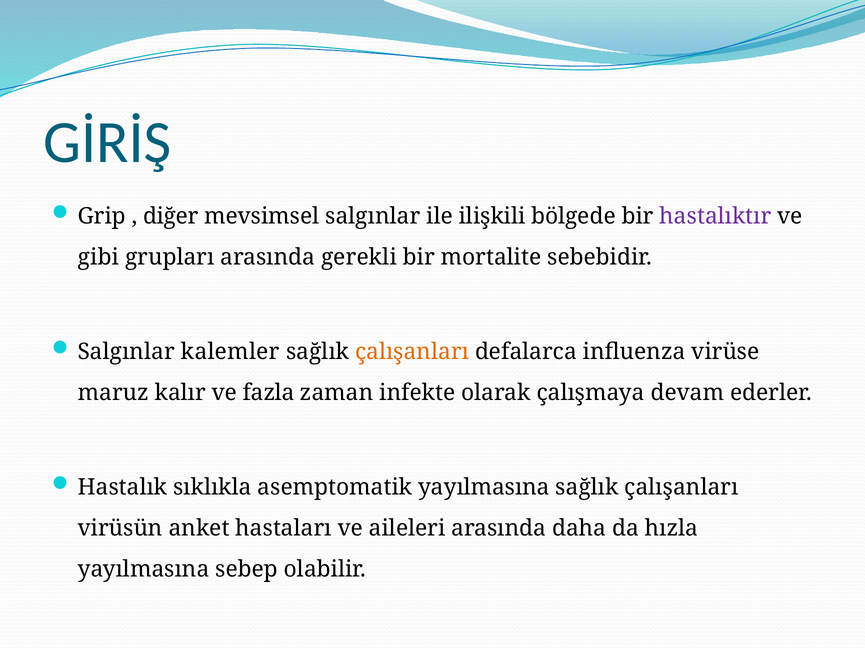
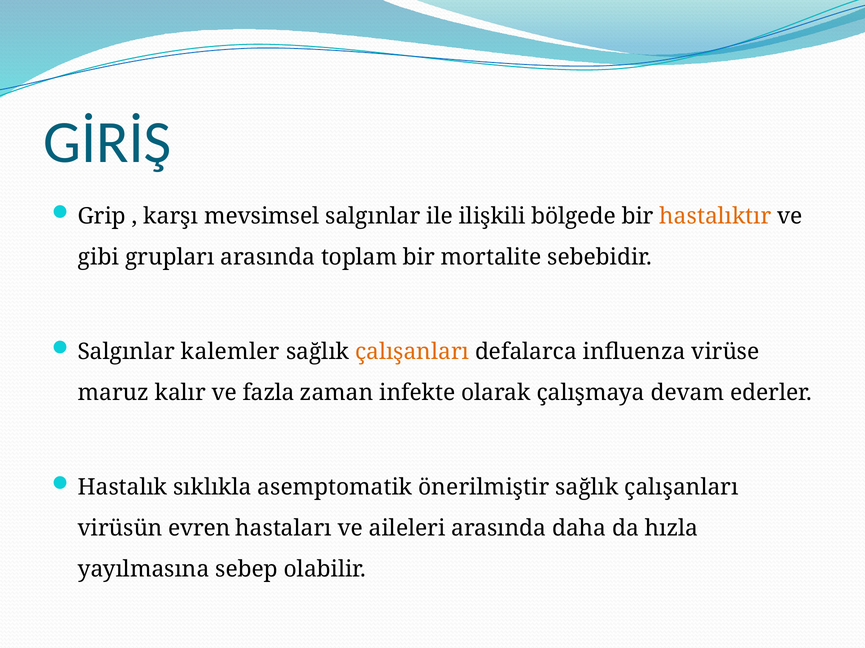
diğer: diğer -> karşı
hastalıktır colour: purple -> orange
gerekli: gerekli -> toplam
asemptomatik yayılmasına: yayılmasına -> önerilmiştir
anket: anket -> evren
